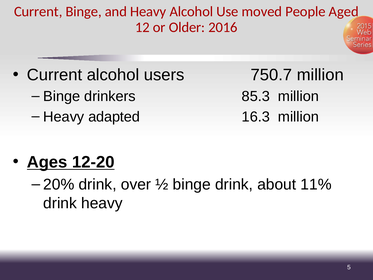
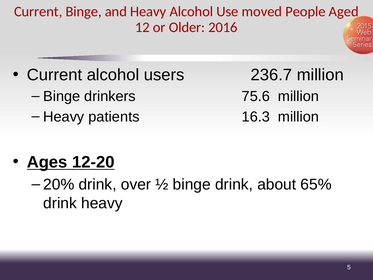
750.7: 750.7 -> 236.7
85.3: 85.3 -> 75.6
adapted: adapted -> patients
11%: 11% -> 65%
